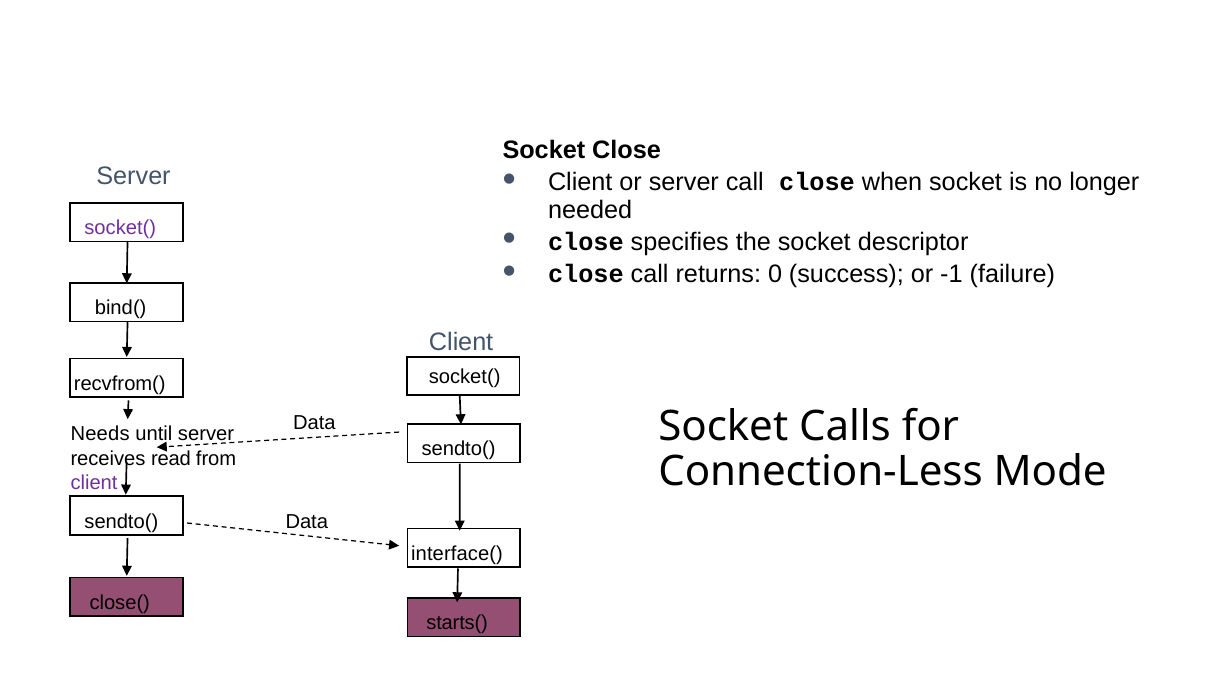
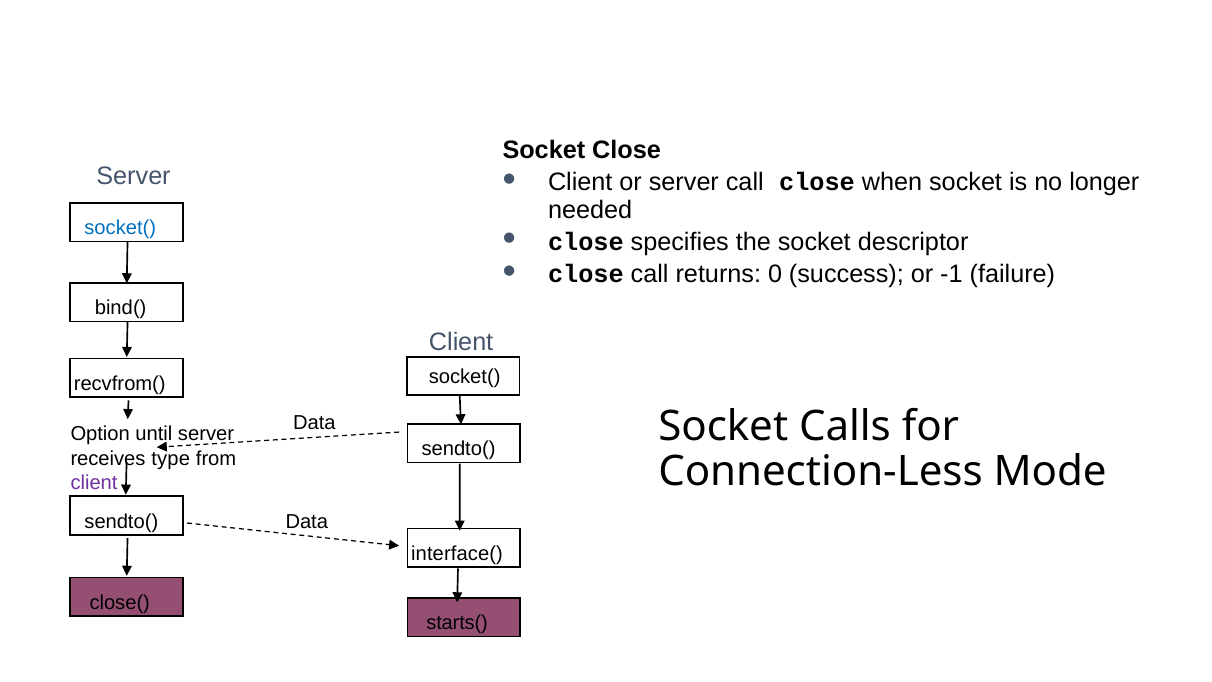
socket( at (120, 228) colour: purple -> blue
Needs: Needs -> Option
read: read -> type
